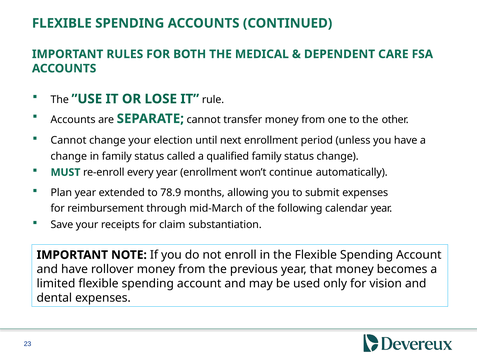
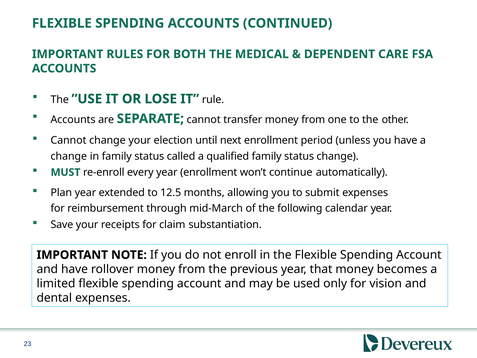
78.9: 78.9 -> 12.5
